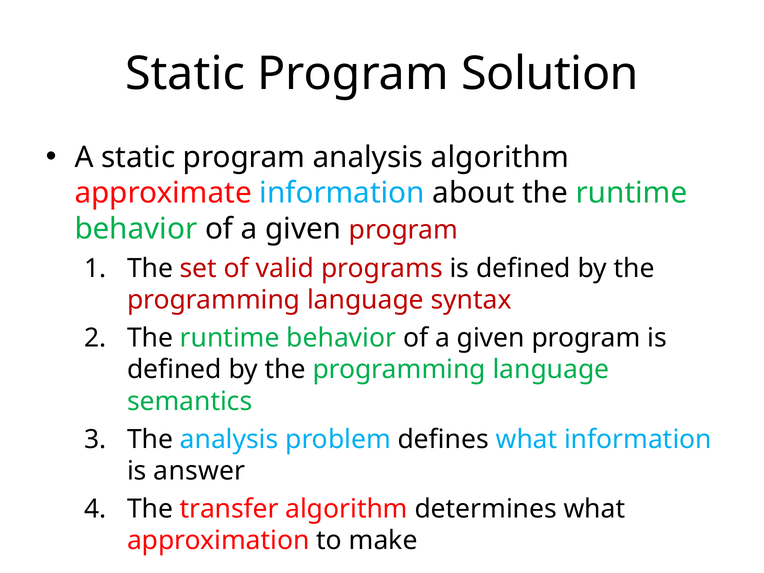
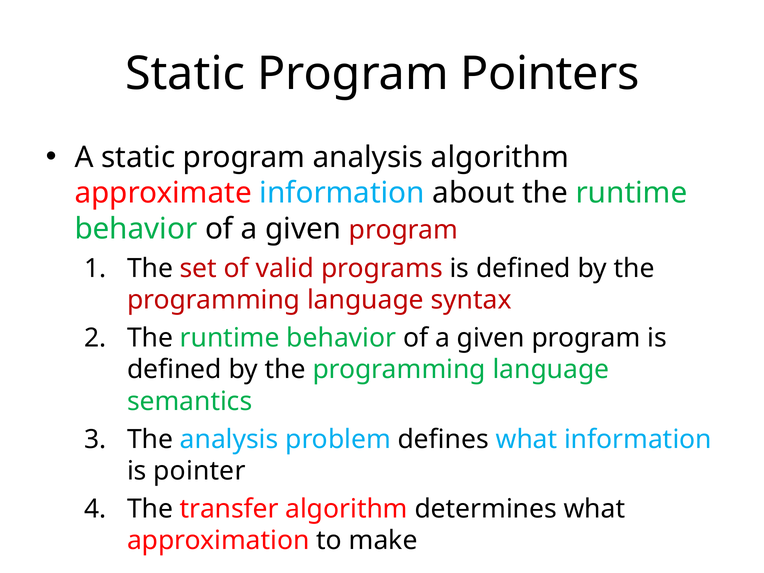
Solution: Solution -> Pointers
answer: answer -> pointer
